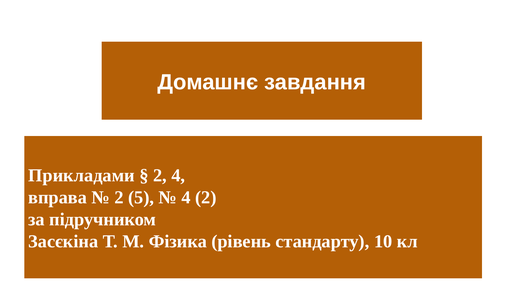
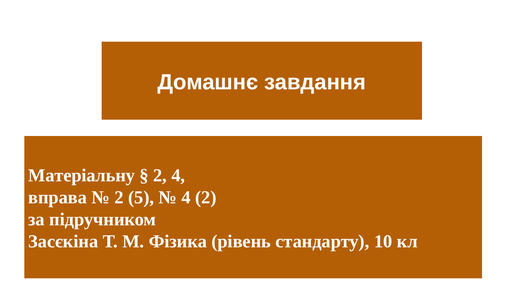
Прикладами: Прикладами -> Матеріальну
